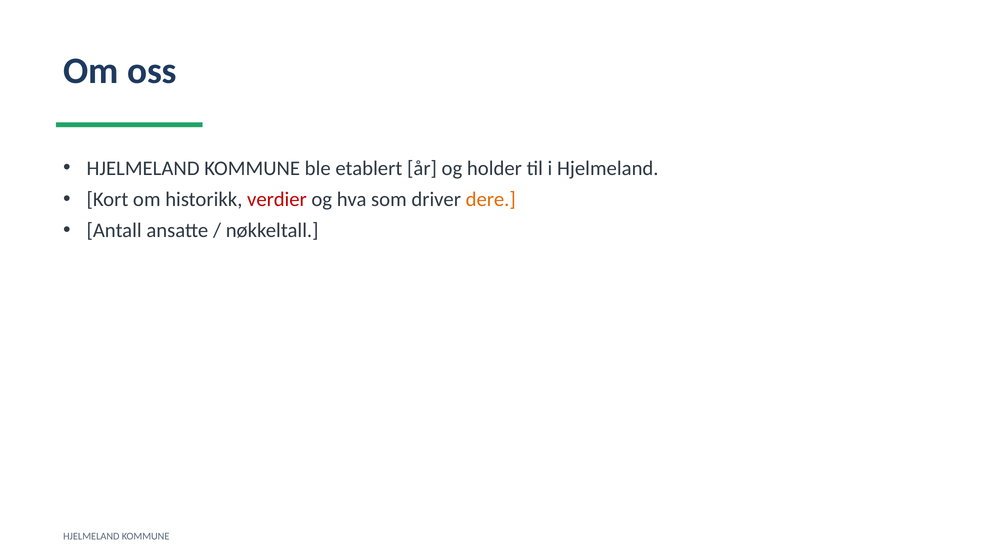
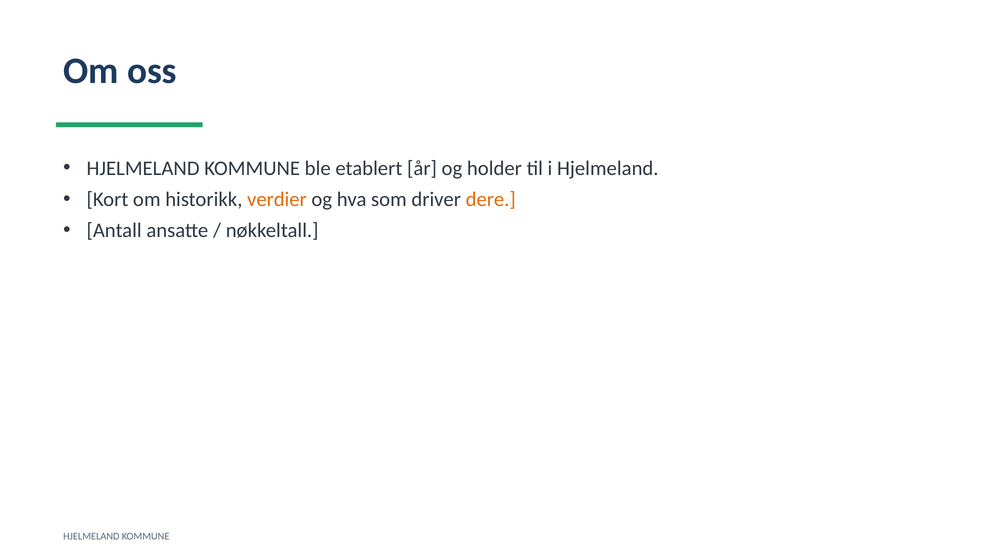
verdier colour: red -> orange
